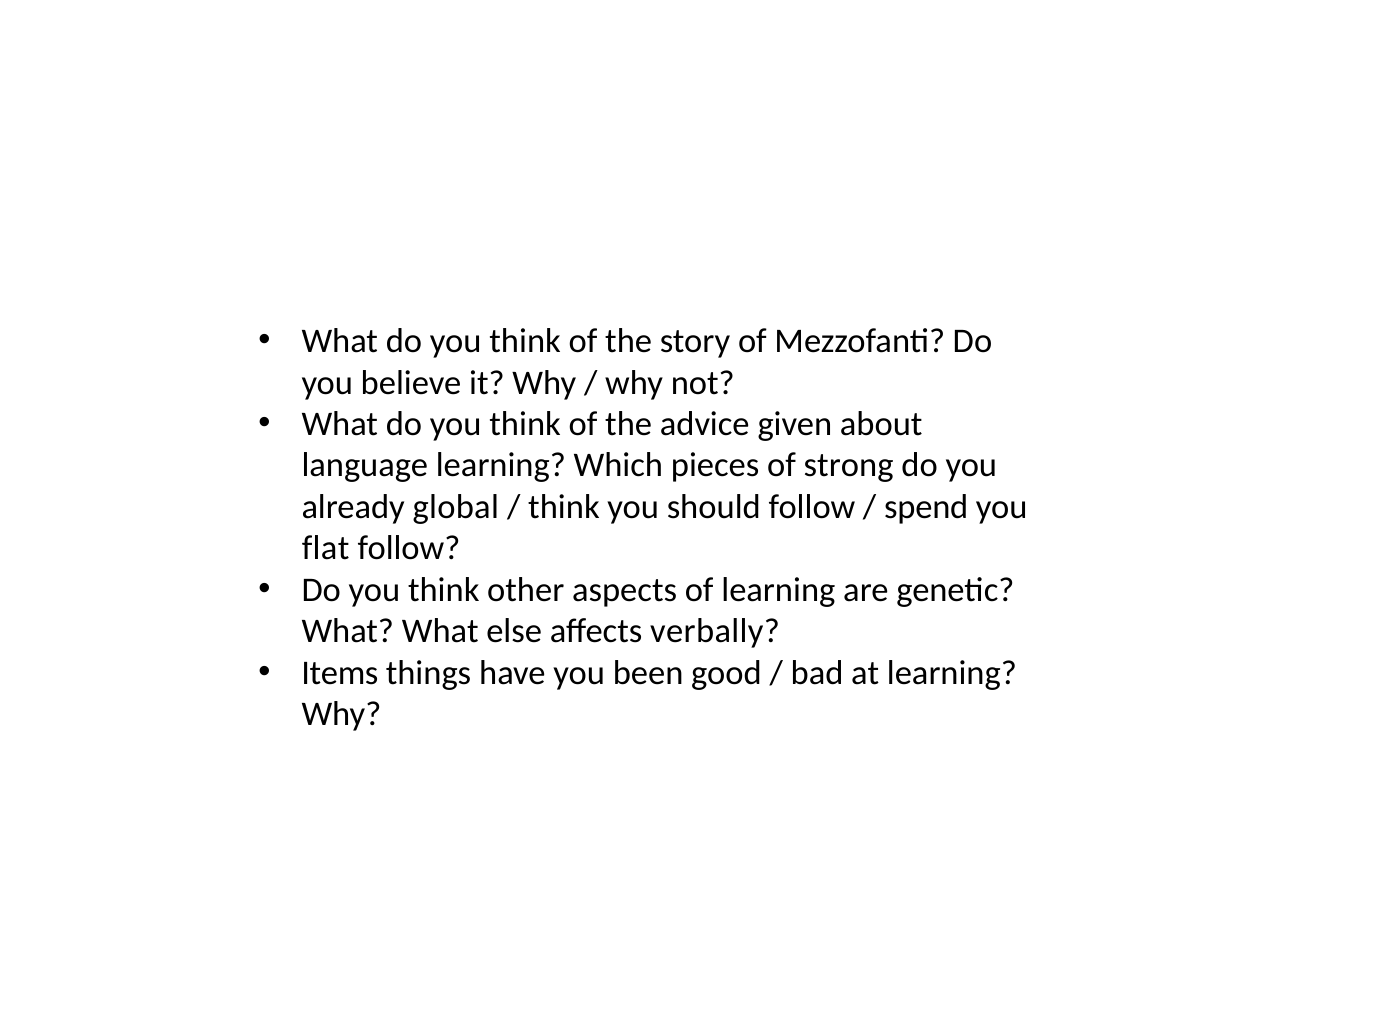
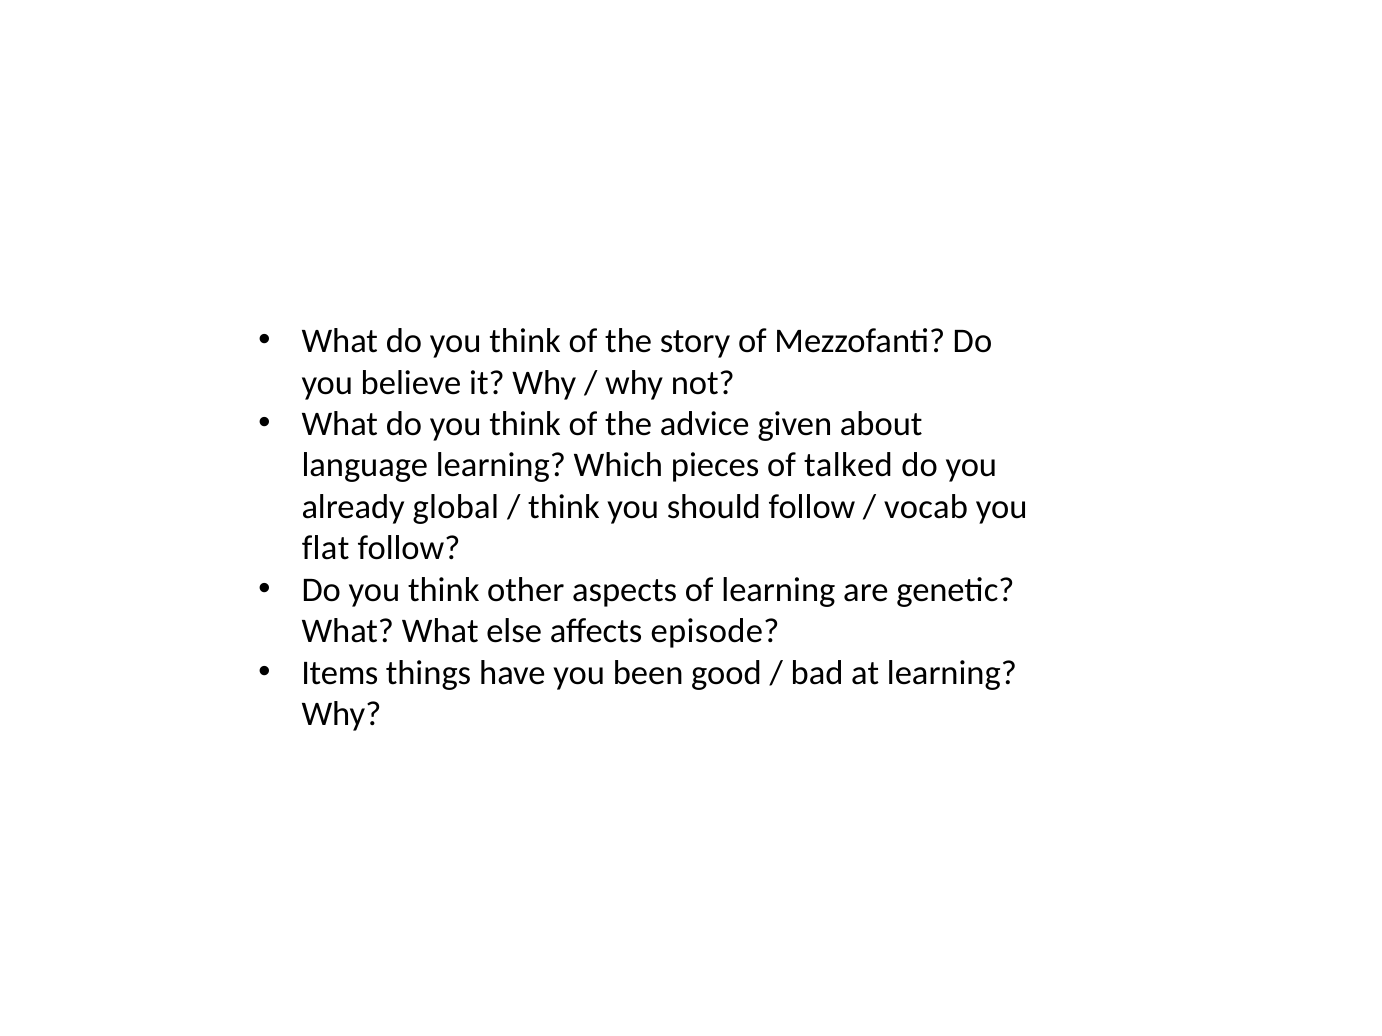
strong: strong -> talked
spend: spend -> vocab
verbally: verbally -> episode
